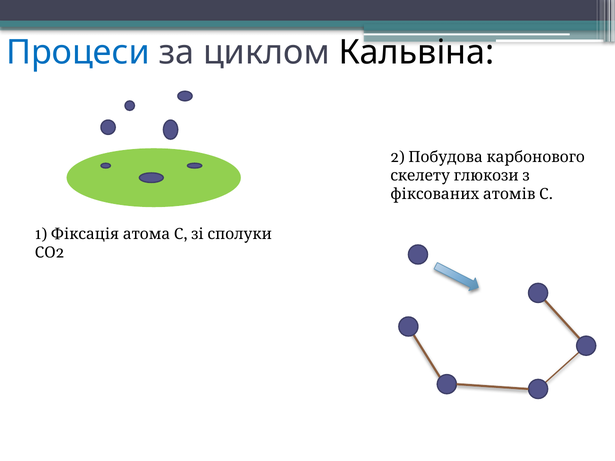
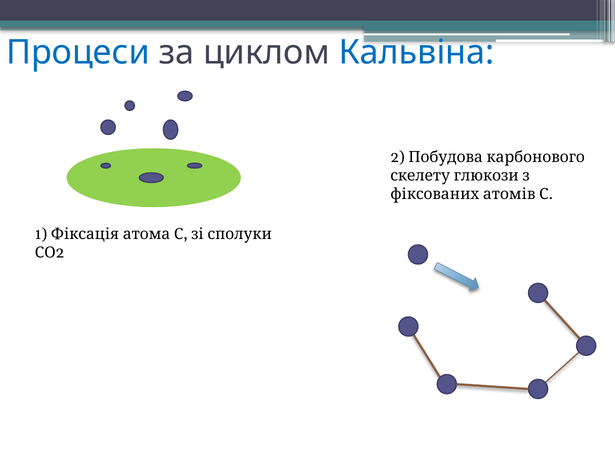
Кальвіна colour: black -> blue
